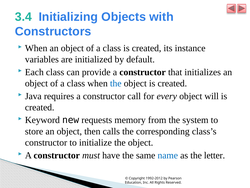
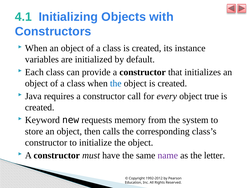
3.4: 3.4 -> 4.1
will: will -> true
name colour: blue -> purple
